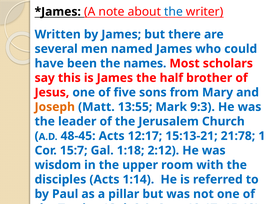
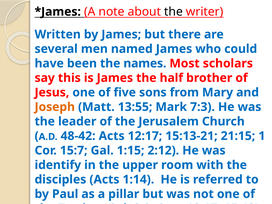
the at (174, 12) colour: blue -> black
9:3: 9:3 -> 7:3
48-45: 48-45 -> 48-42
21:78: 21:78 -> 21:15
1:18: 1:18 -> 1:15
wisdom: wisdom -> identify
